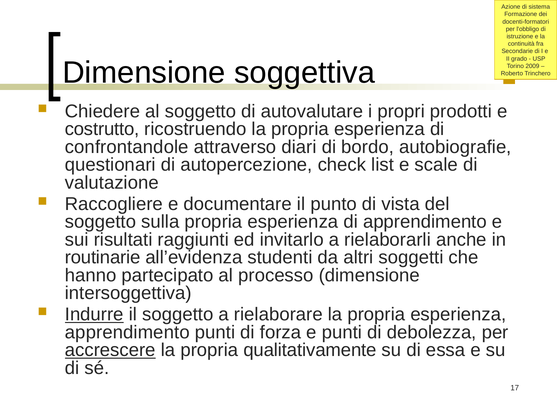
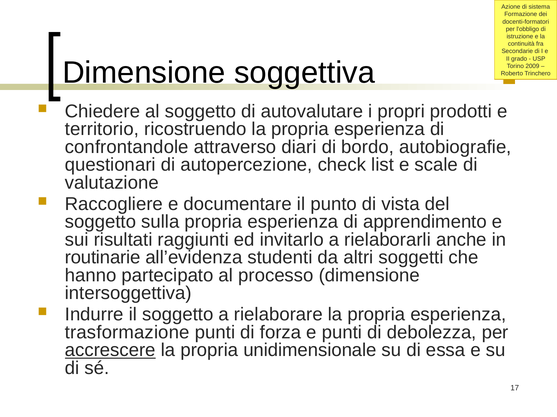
costrutto: costrutto -> territorio
Indurre underline: present -> none
apprendimento at (127, 333): apprendimento -> trasformazione
qualitativamente: qualitativamente -> unidimensionale
